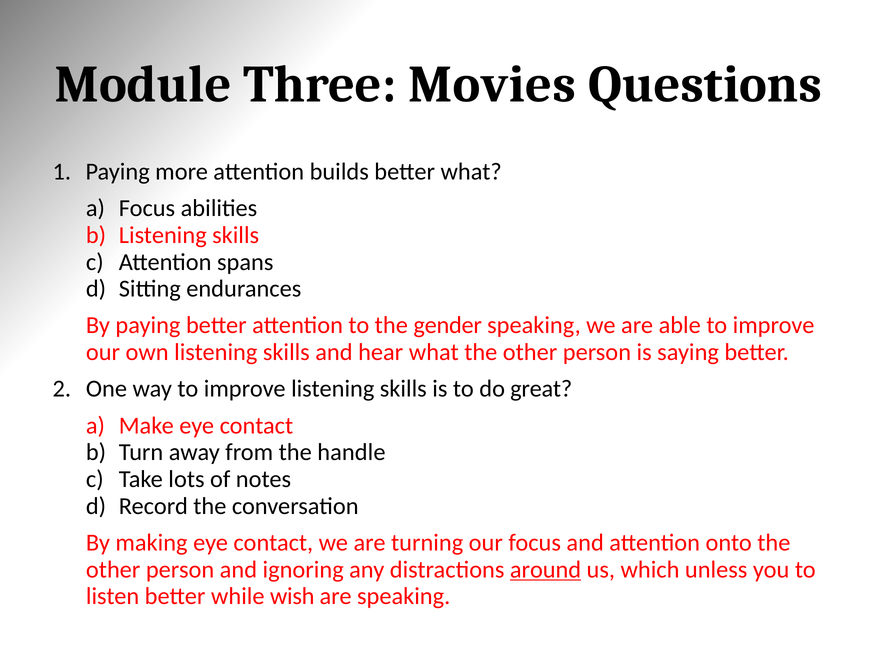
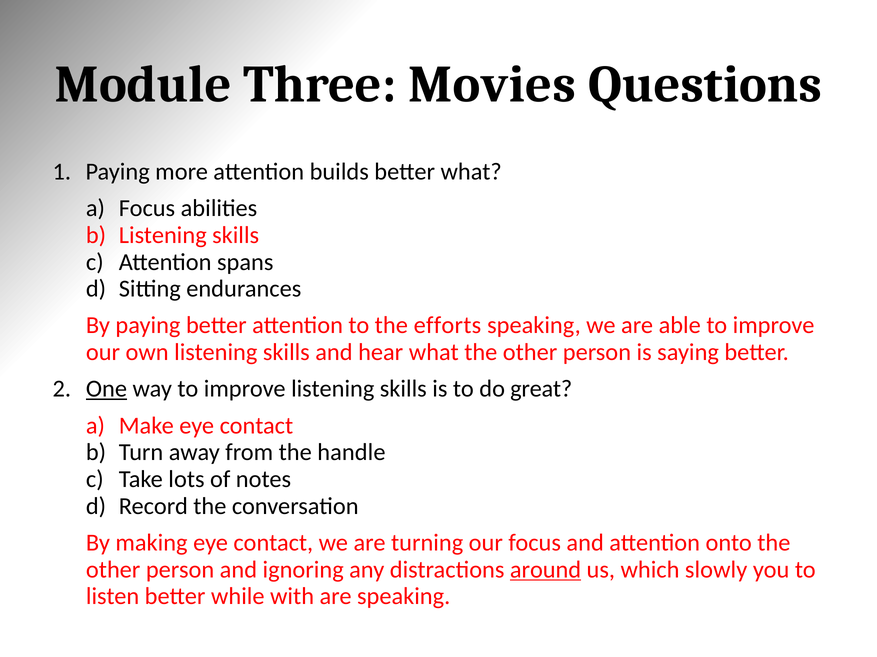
gender: gender -> efforts
One underline: none -> present
unless: unless -> slowly
wish: wish -> with
